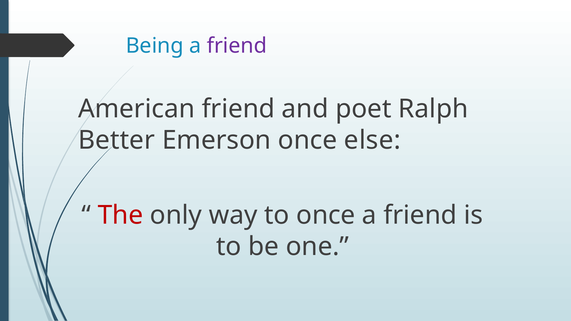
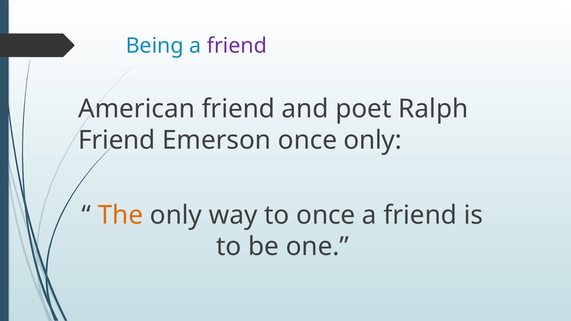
Better at (117, 140): Better -> Friend
once else: else -> only
The colour: red -> orange
